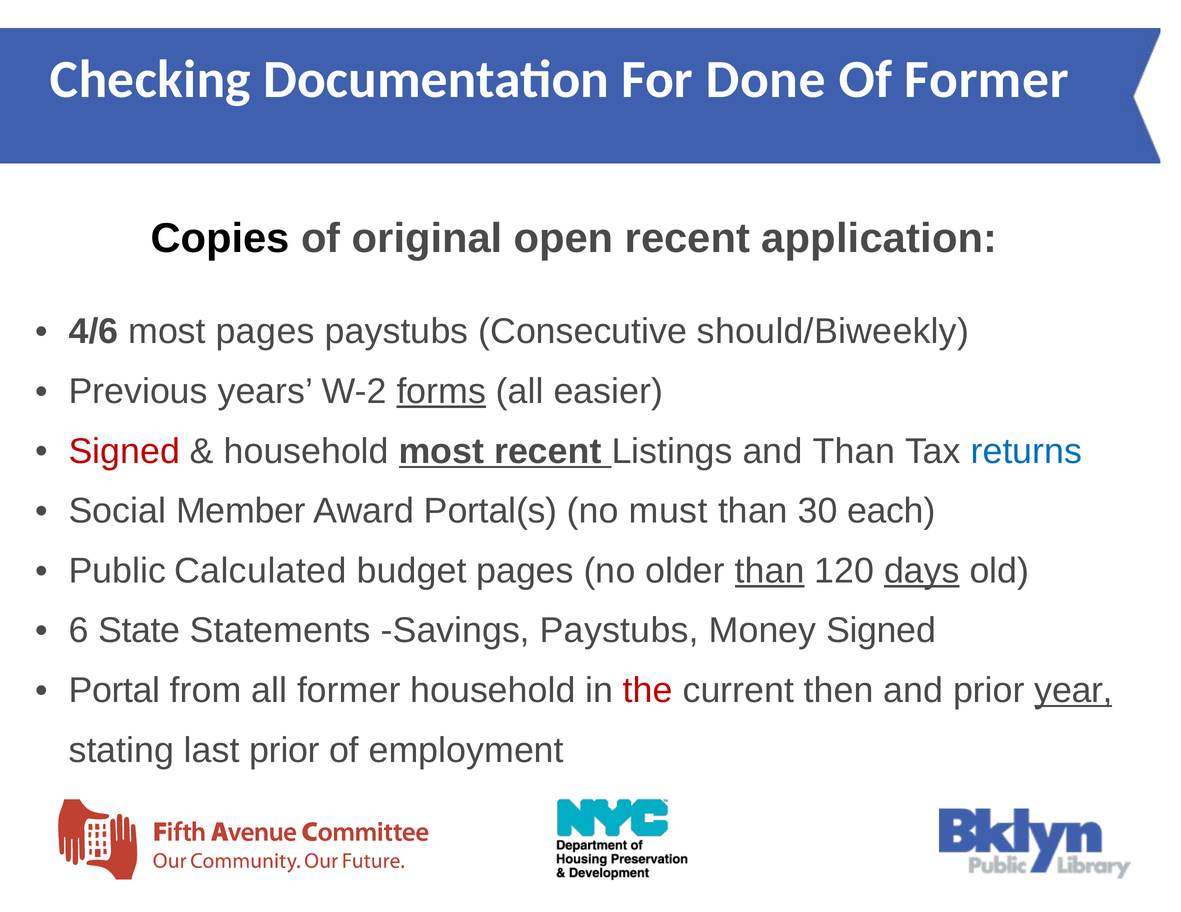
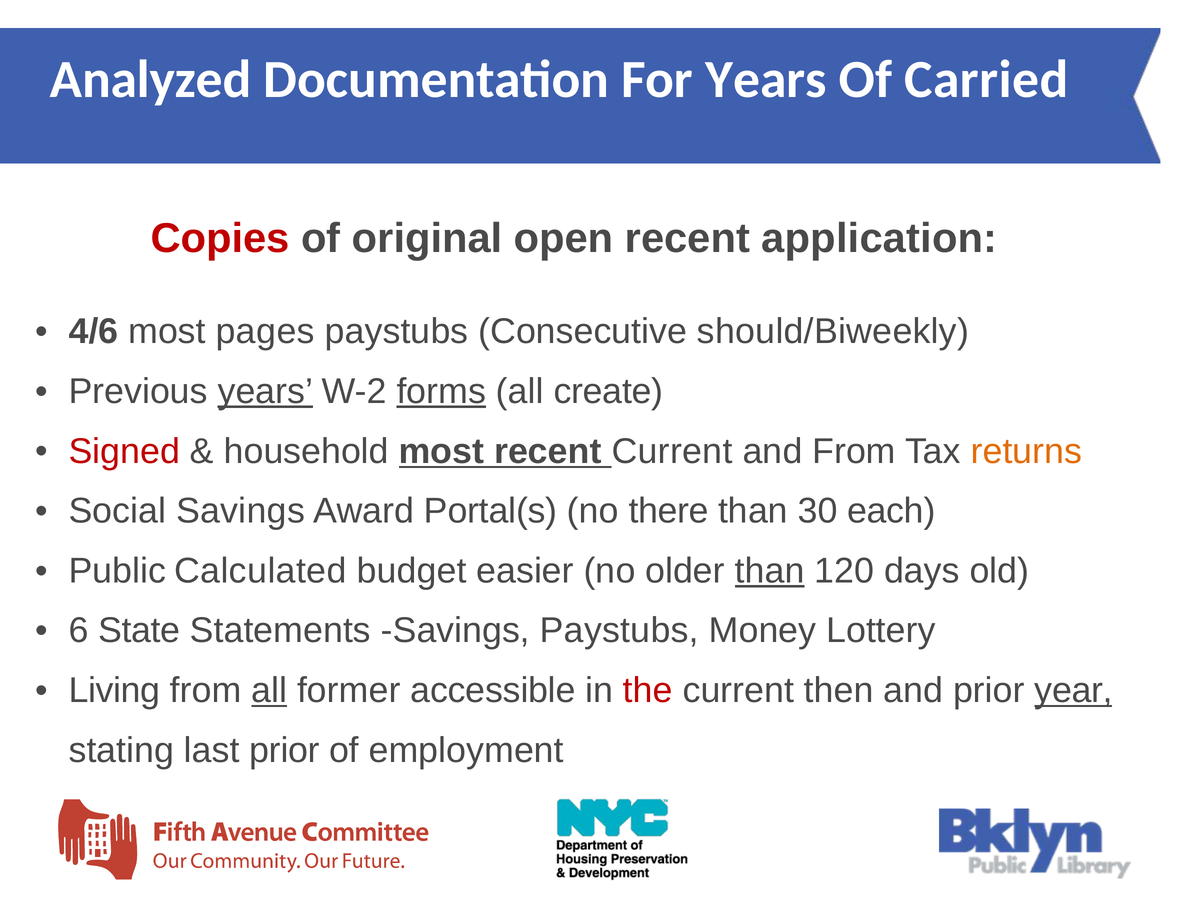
Checking: Checking -> Analyzed
For Done: Done -> Years
Of Former: Former -> Carried
Copies colour: black -> red
years at (265, 392) underline: none -> present
easier: easier -> create
recent Listings: Listings -> Current
and Than: Than -> From
returns colour: blue -> orange
Social Member: Member -> Savings
must: must -> there
budget pages: pages -> easier
days underline: present -> none
Money Signed: Signed -> Lottery
Portal: Portal -> Living
all at (269, 691) underline: none -> present
former household: household -> accessible
